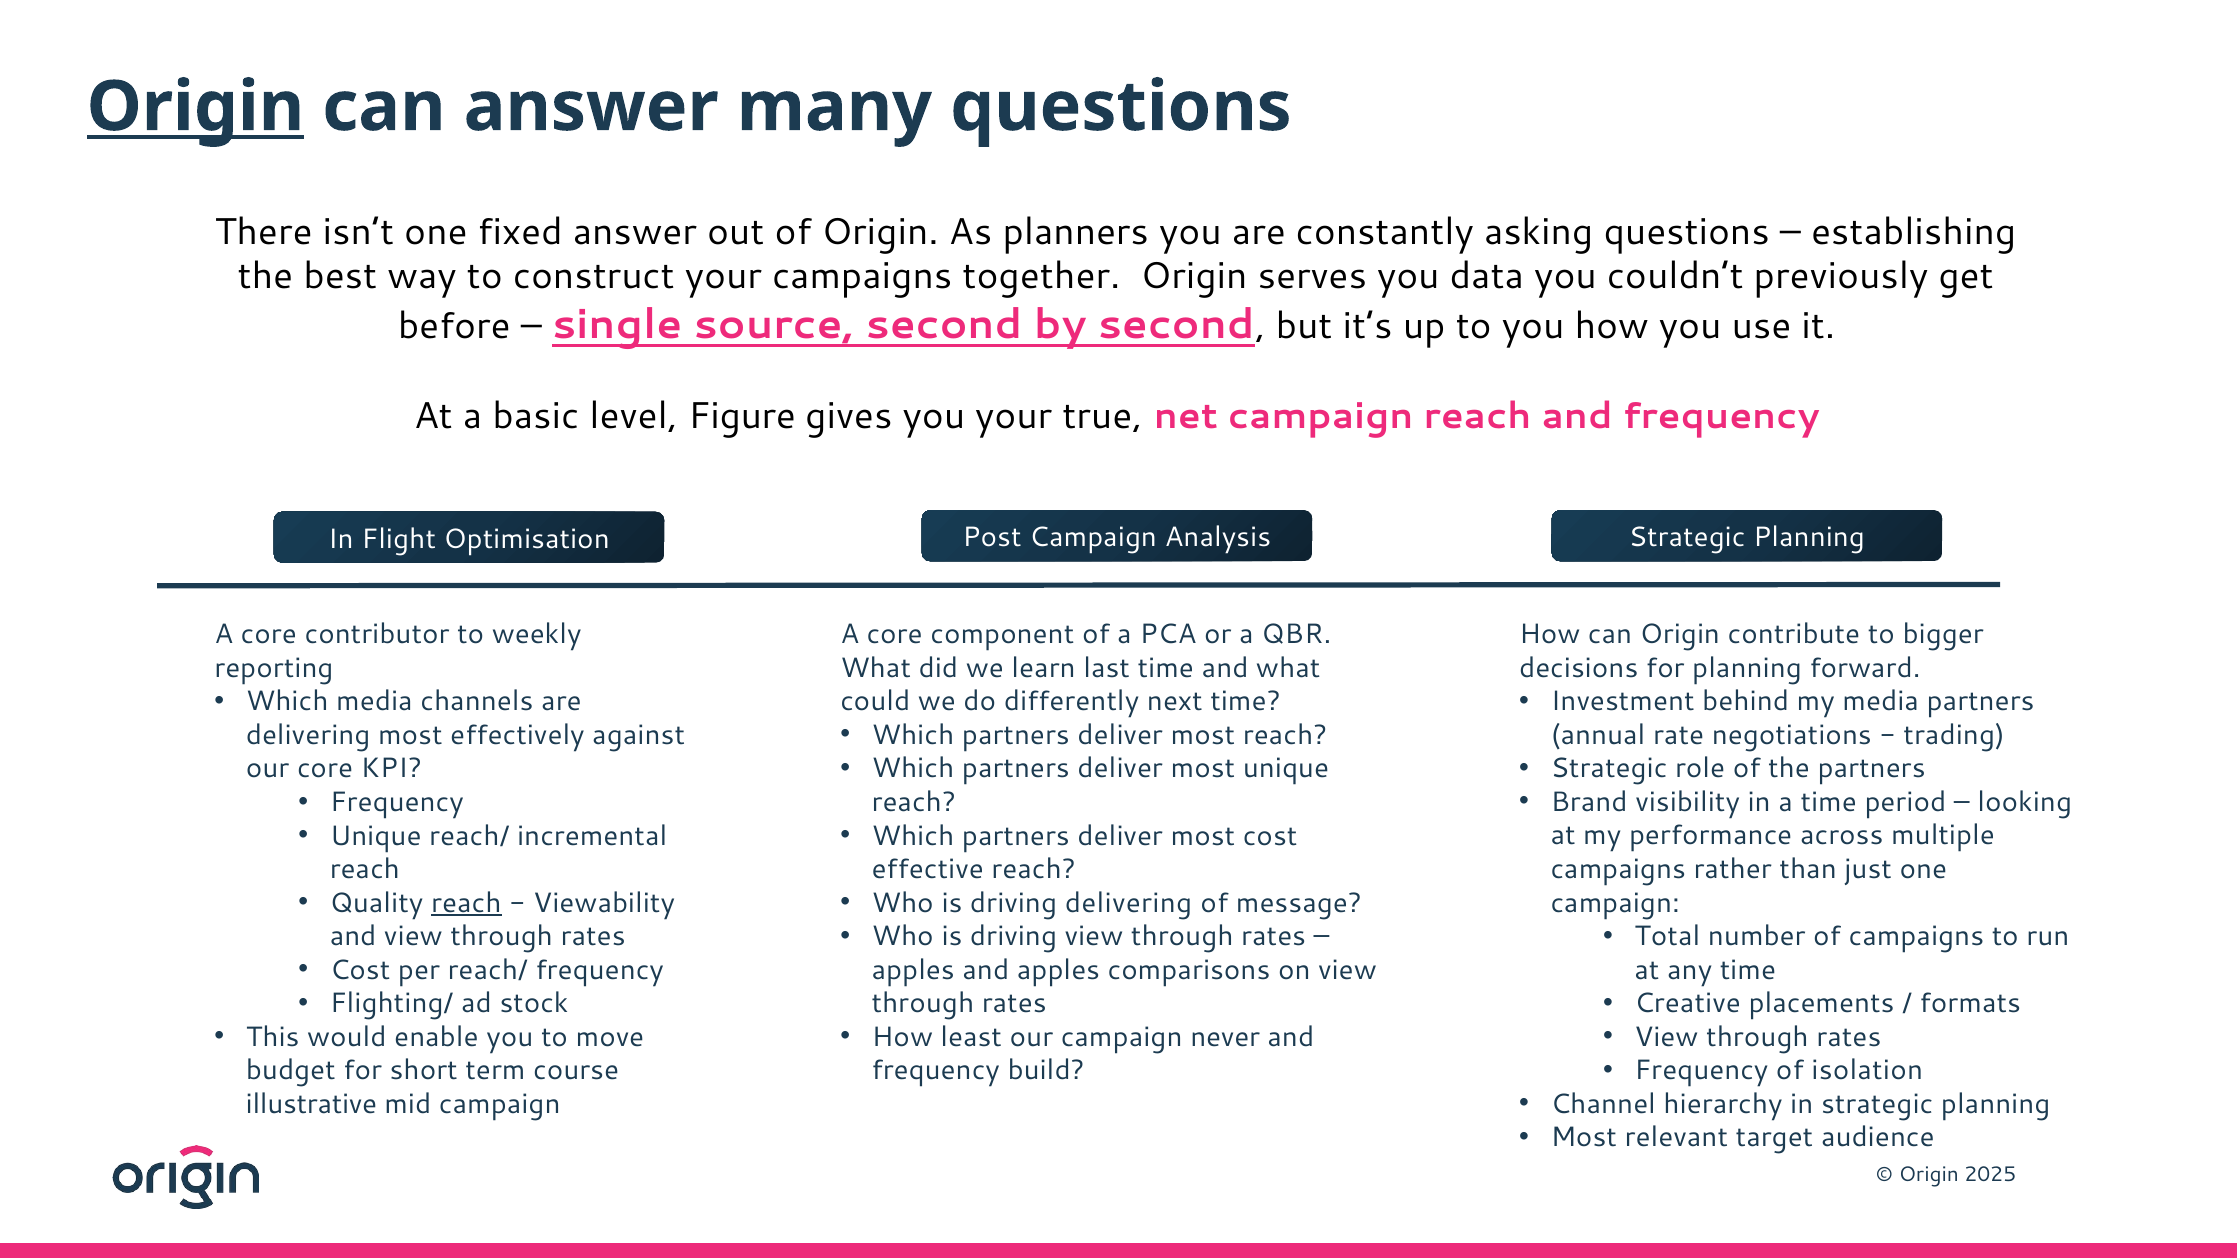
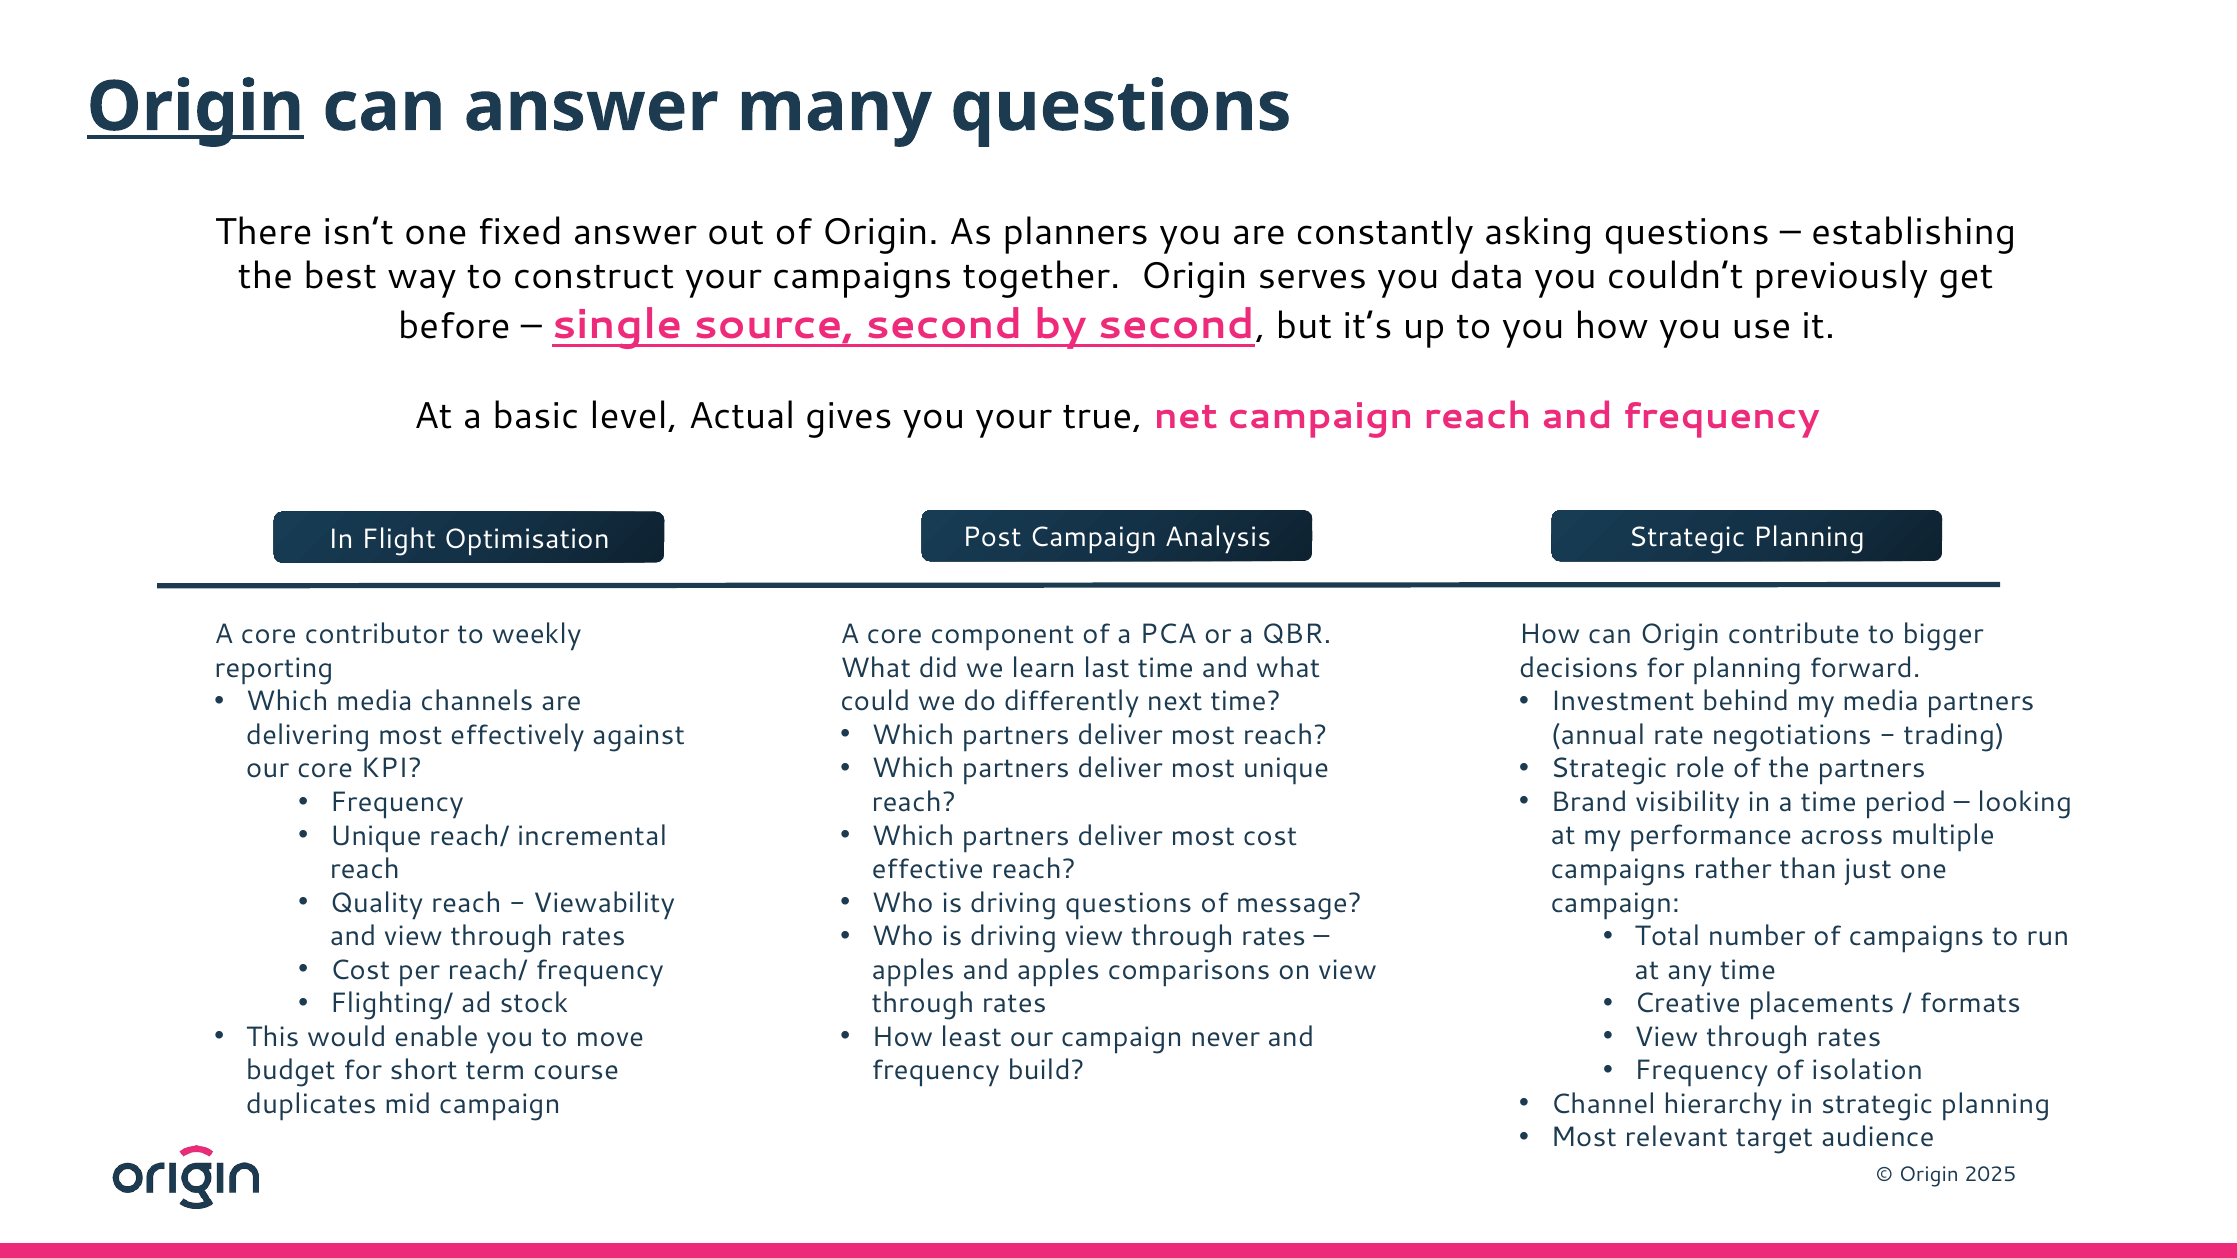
Figure: Figure -> Actual
reach at (466, 903) underline: present -> none
driving delivering: delivering -> questions
illustrative: illustrative -> duplicates
